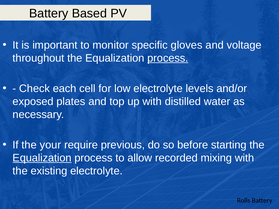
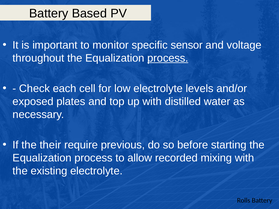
gloves: gloves -> sensor
your: your -> their
Equalization at (42, 158) underline: present -> none
